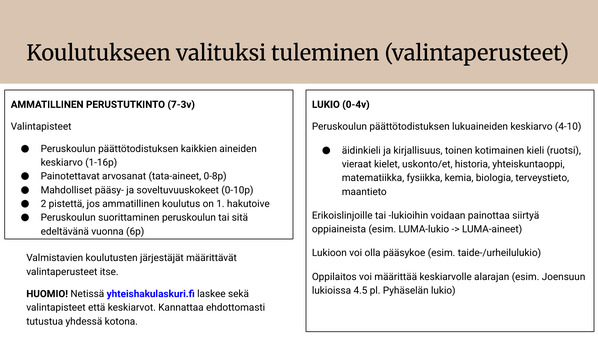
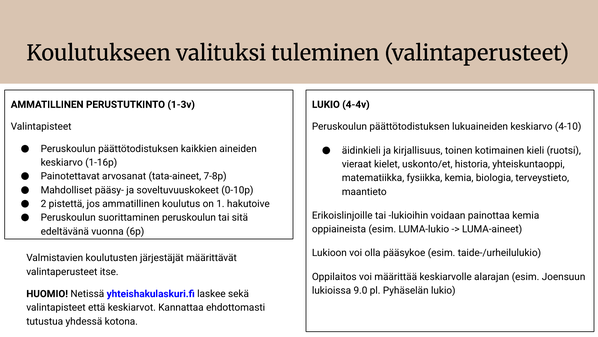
7-3v: 7-3v -> 1-3v
0-4v: 0-4v -> 4-4v
0-8p: 0-8p -> 7-8p
painottaa siirtyä: siirtyä -> kemia
4.5: 4.5 -> 9.0
